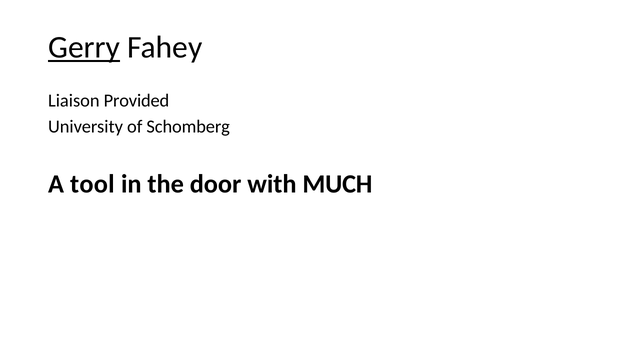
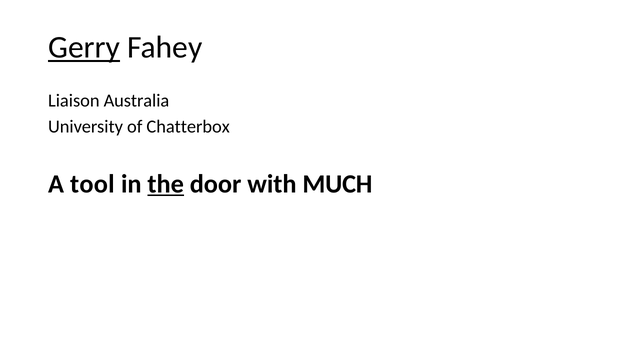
Provided: Provided -> Australia
Schomberg: Schomberg -> Chatterbox
the underline: none -> present
